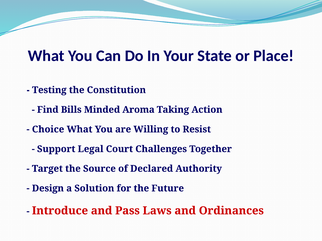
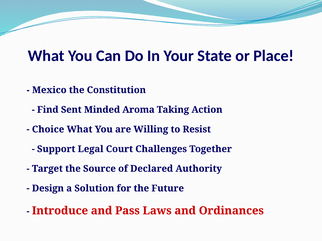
Testing: Testing -> Mexico
Bills: Bills -> Sent
